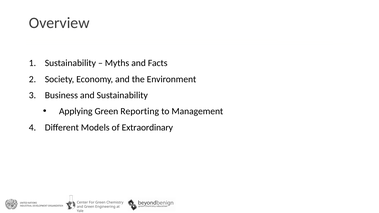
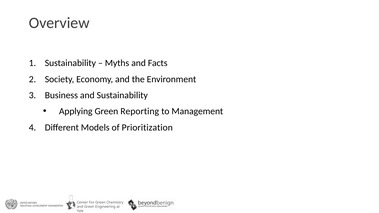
Extraordinary: Extraordinary -> Prioritization
